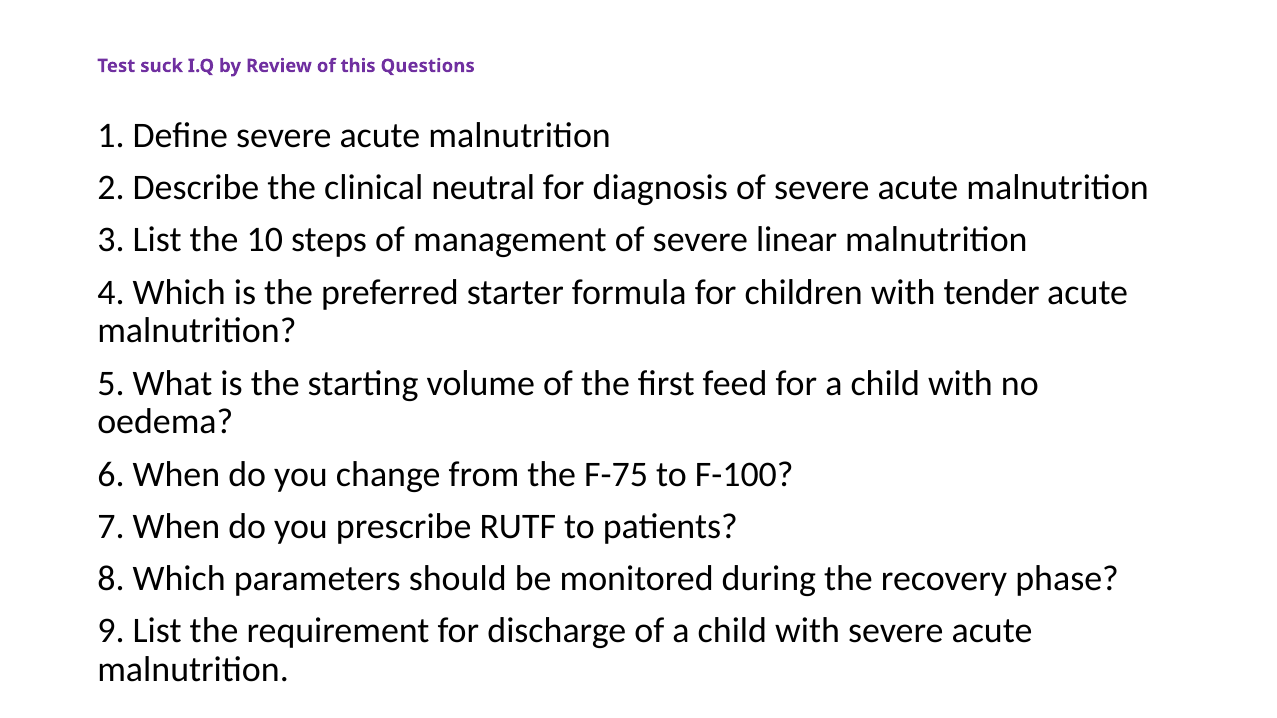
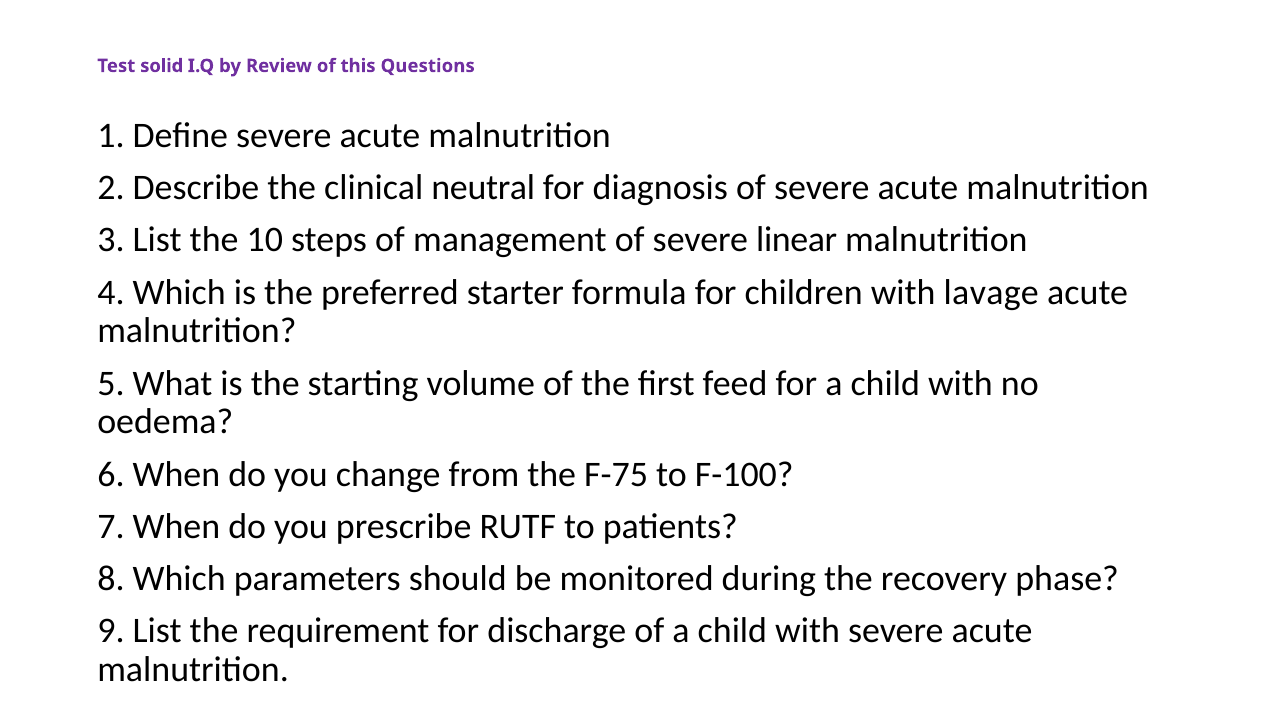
suck: suck -> solid
tender: tender -> lavage
